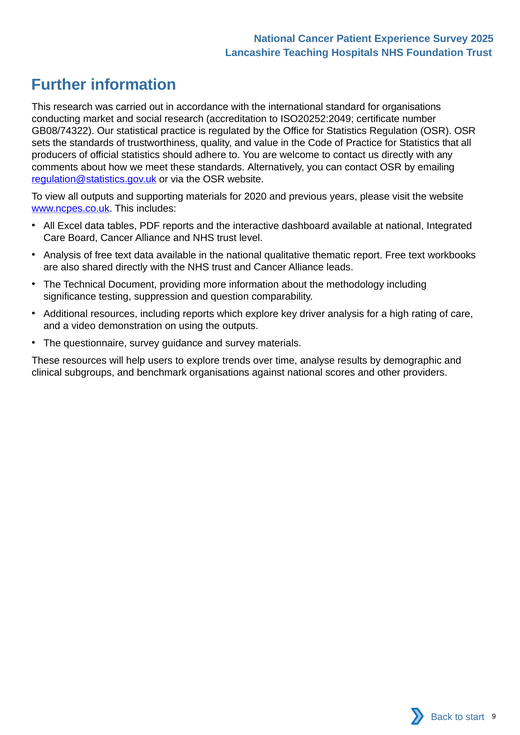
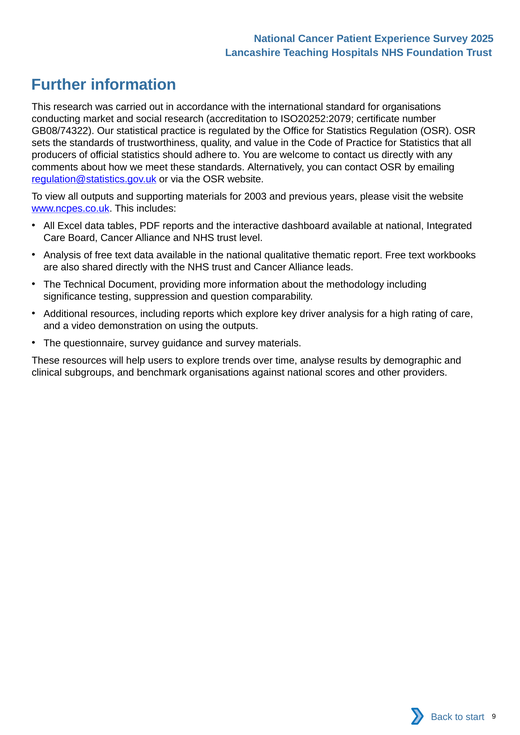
ISO20252:2049: ISO20252:2049 -> ISO20252:2079
2020: 2020 -> 2003
